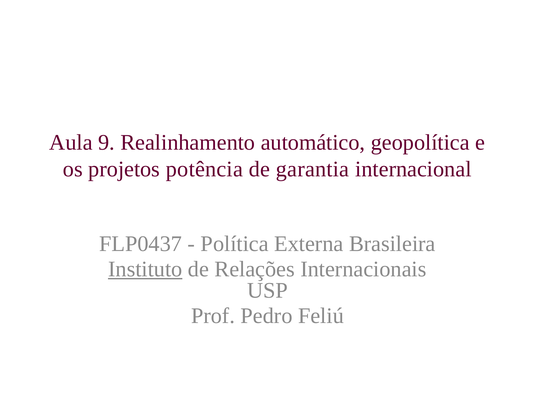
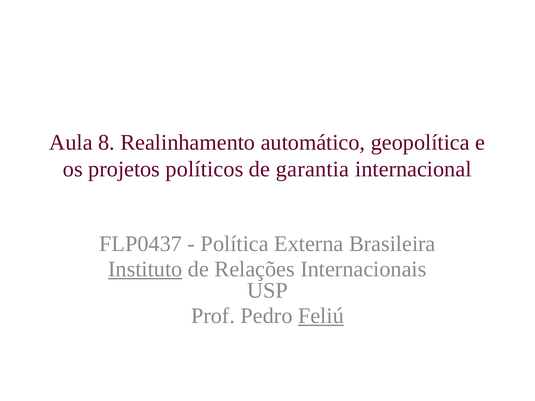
9: 9 -> 8
potência: potência -> políticos
Feliú underline: none -> present
